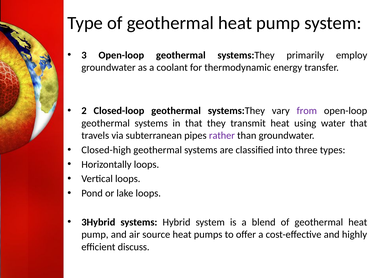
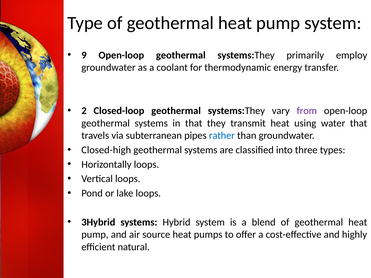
3: 3 -> 9
rather colour: purple -> blue
discuss: discuss -> natural
